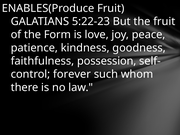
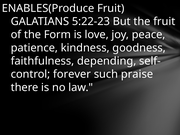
possession: possession -> depending
whom: whom -> praise
